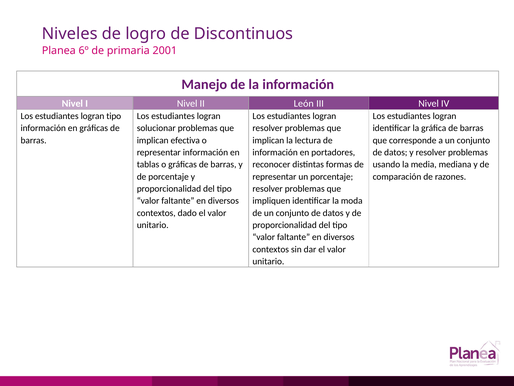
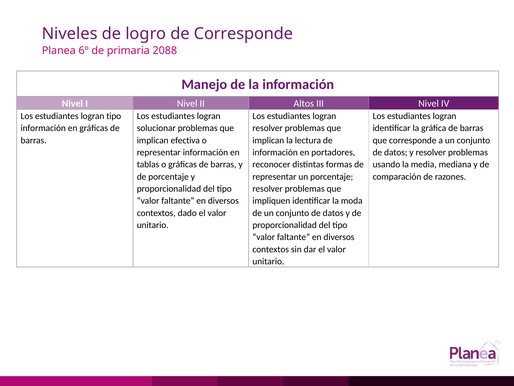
de Discontinuos: Discontinuos -> Corresponde
2001: 2001 -> 2088
León: León -> Altos
